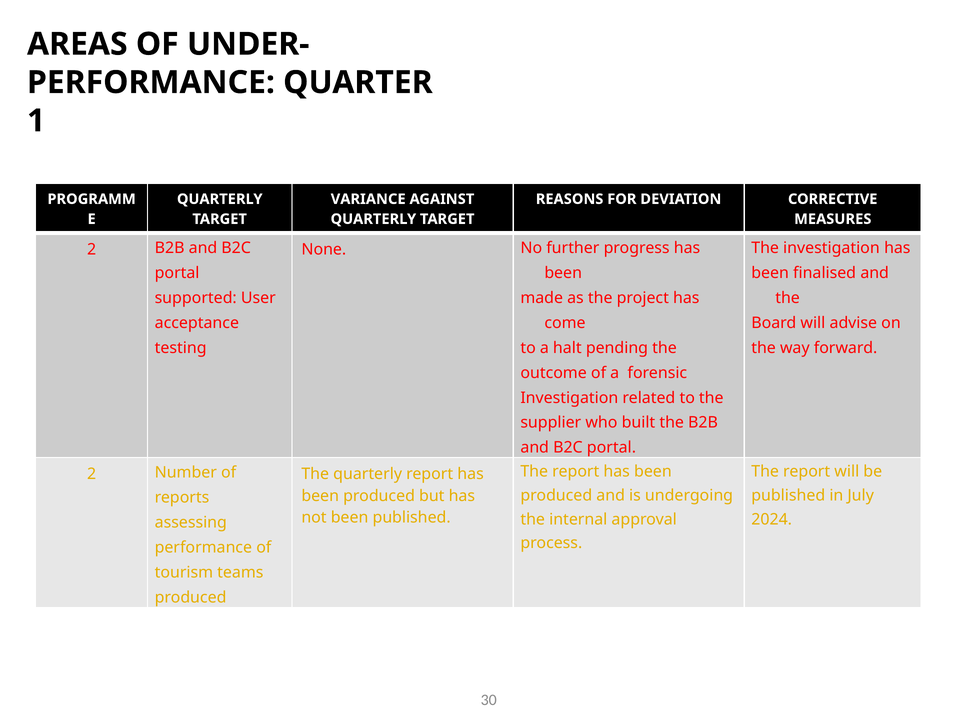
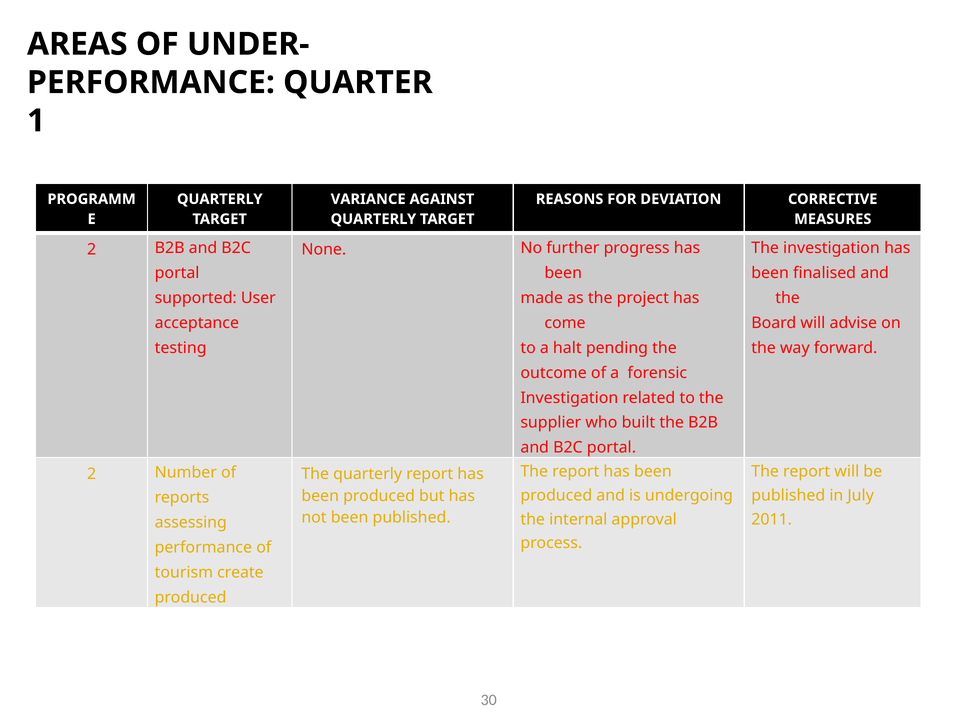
2024: 2024 -> 2011
teams: teams -> create
